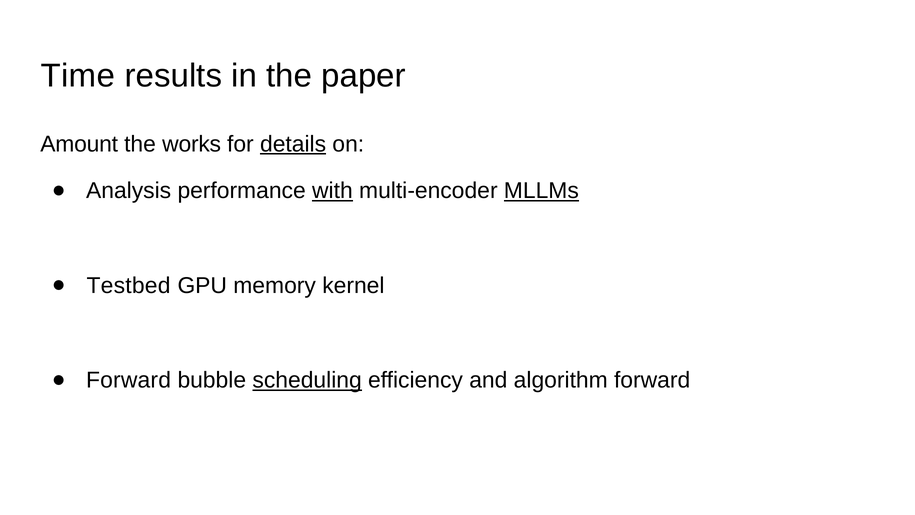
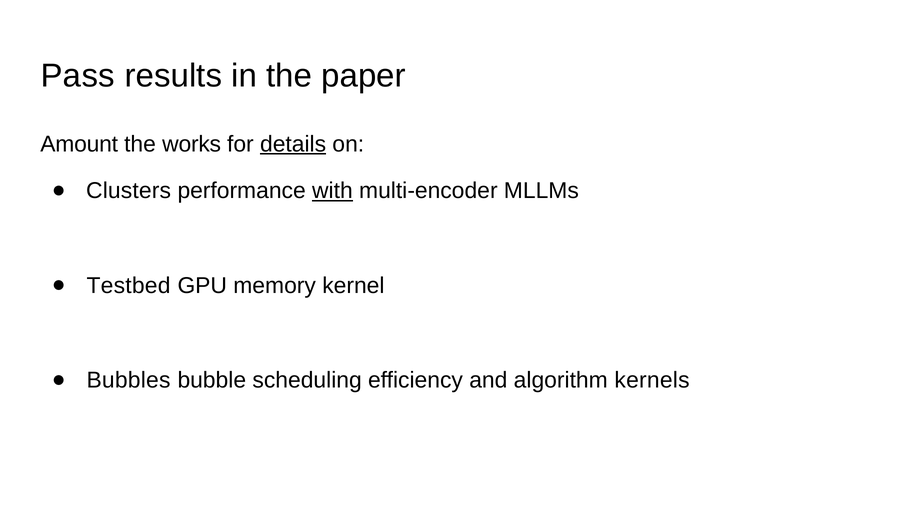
Time: Time -> Pass
Analysis: Analysis -> Clusters
MLLMs underline: present -> none
Forward at (129, 380): Forward -> Bubbles
scheduling underline: present -> none
algorithm forward: forward -> kernels
